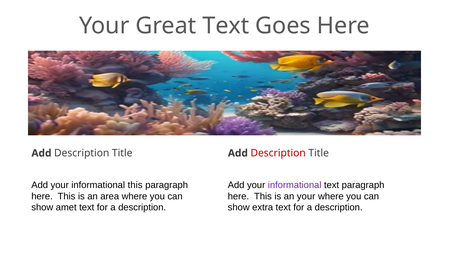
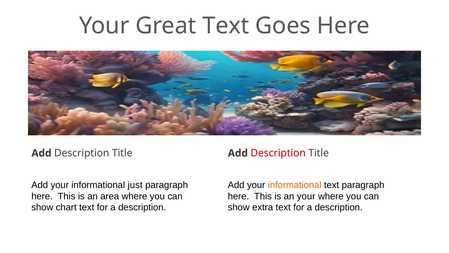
informational this: this -> just
informational at (295, 185) colour: purple -> orange
amet: amet -> chart
